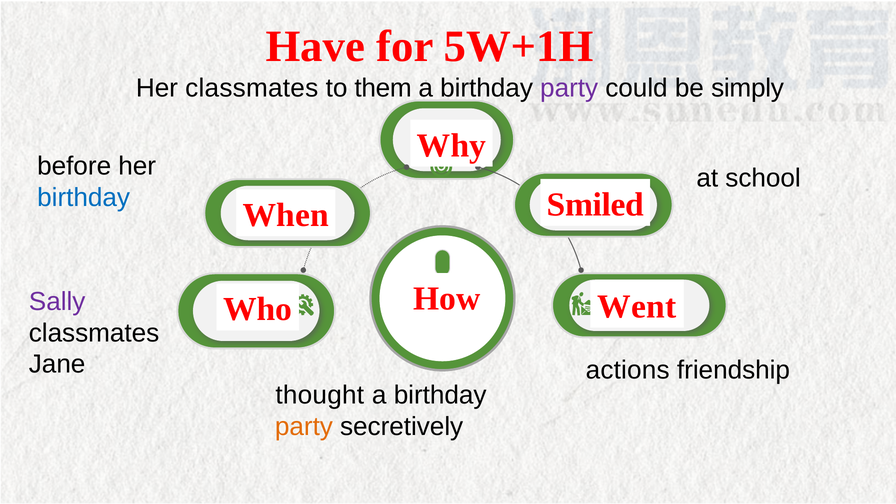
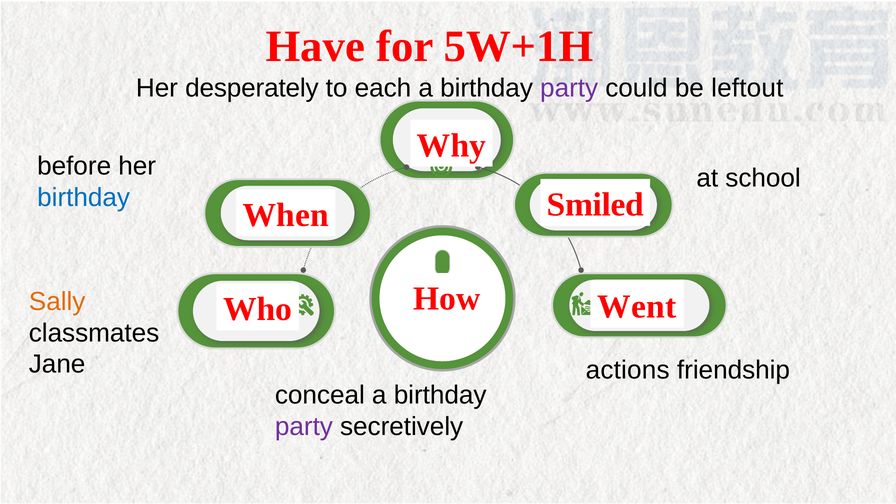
Her classmates: classmates -> desperately
them: them -> each
simply: simply -> leftout
Sally colour: purple -> orange
thought: thought -> conceal
party at (304, 427) colour: orange -> purple
